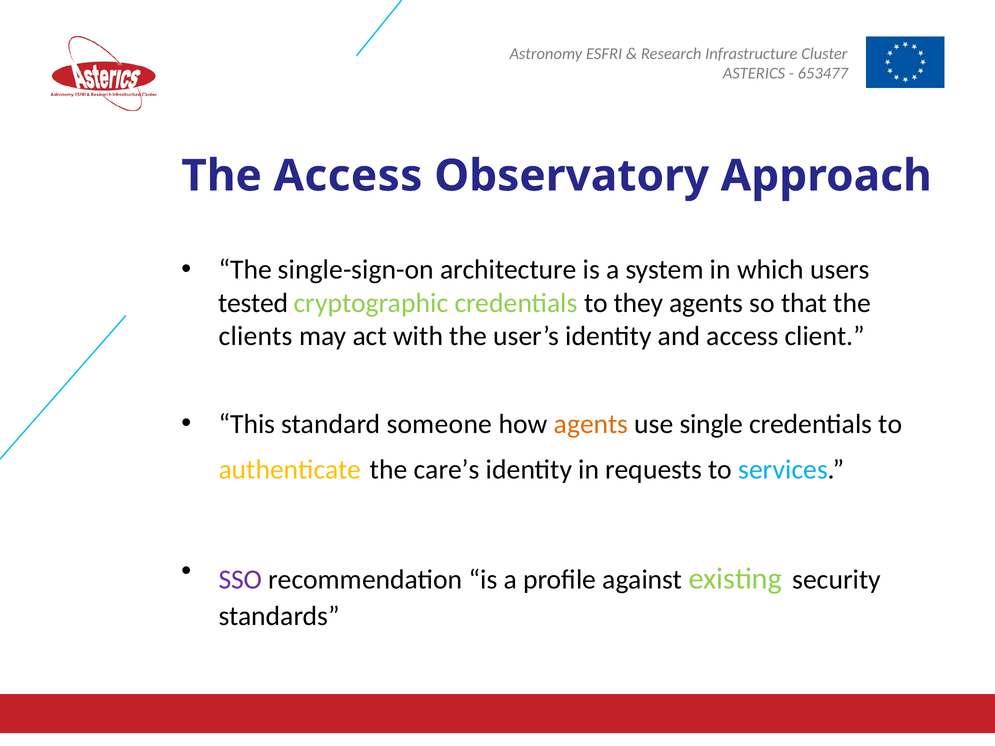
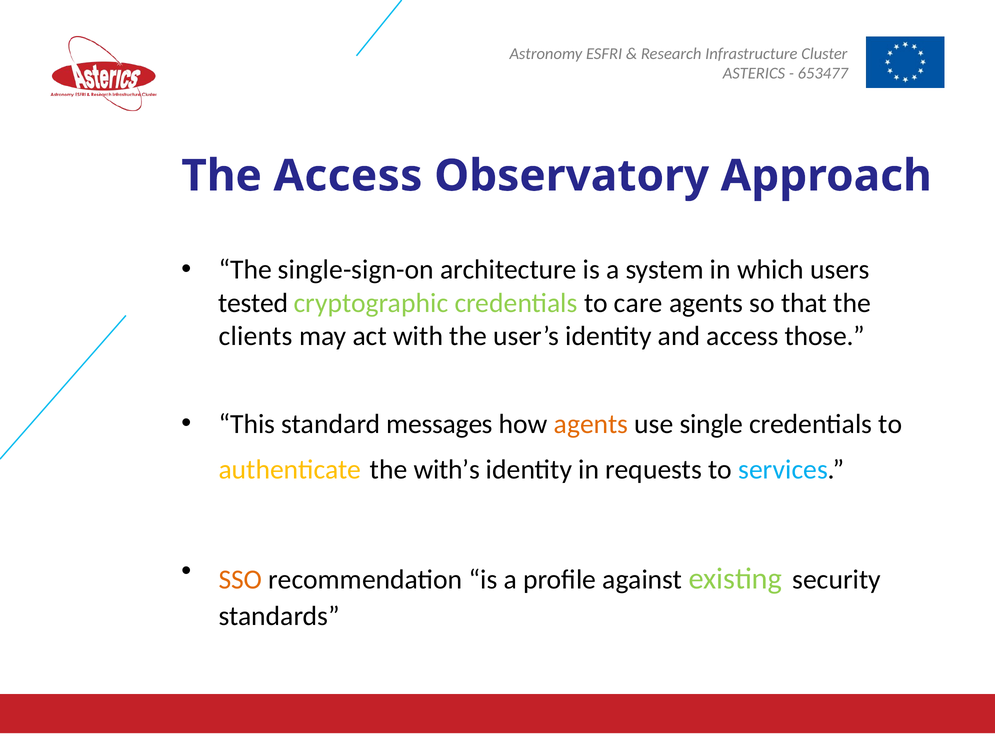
they: they -> care
client: client -> those
someone: someone -> messages
care’s: care’s -> with’s
SSO colour: purple -> orange
